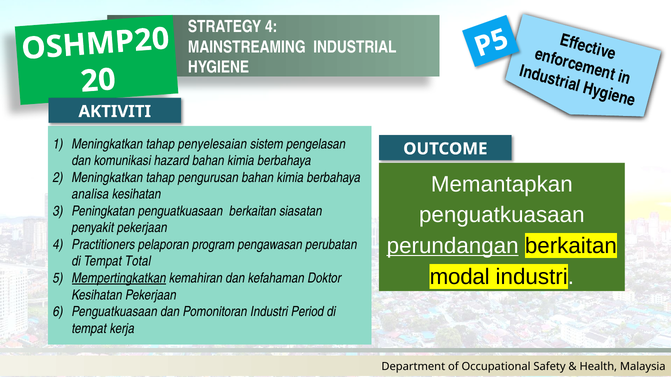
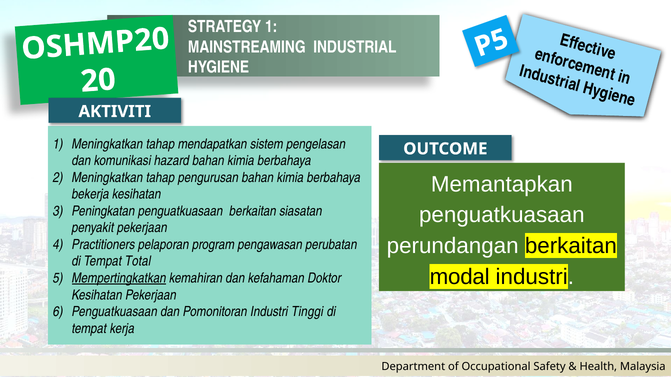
STRATEGY 4: 4 -> 1
penyelesaian: penyelesaian -> mendapatkan
analisa: analisa -> bekerja
perundangan underline: present -> none
Period: Period -> Tinggi
